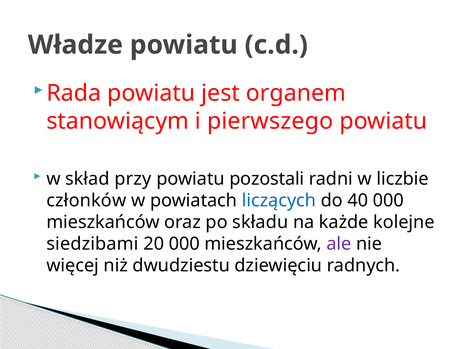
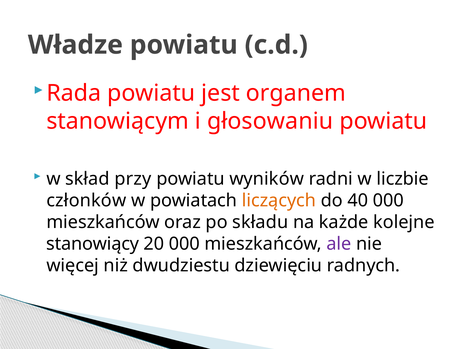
pierwszego: pierwszego -> głosowaniu
pozostali: pozostali -> wyników
liczących colour: blue -> orange
siedzibami: siedzibami -> stanowiący
